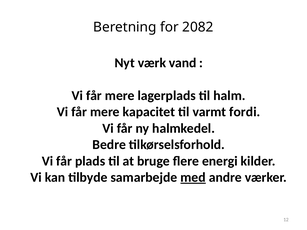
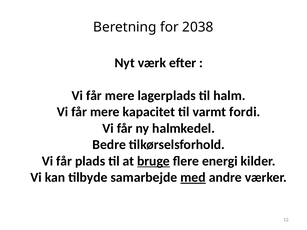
2082: 2082 -> 2038
vand: vand -> efter
bruge underline: none -> present
